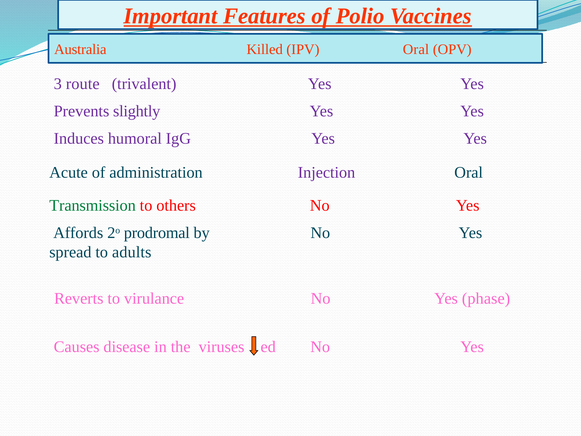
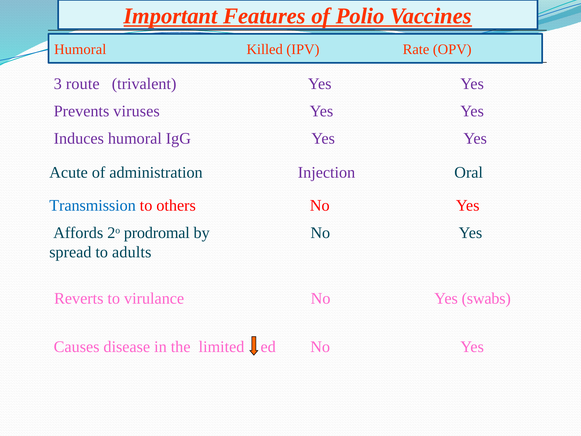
Australia at (80, 49): Australia -> Humoral
IPV Oral: Oral -> Rate
slightly: slightly -> viruses
Transmission colour: green -> blue
phase: phase -> swabs
viruses: viruses -> limited
